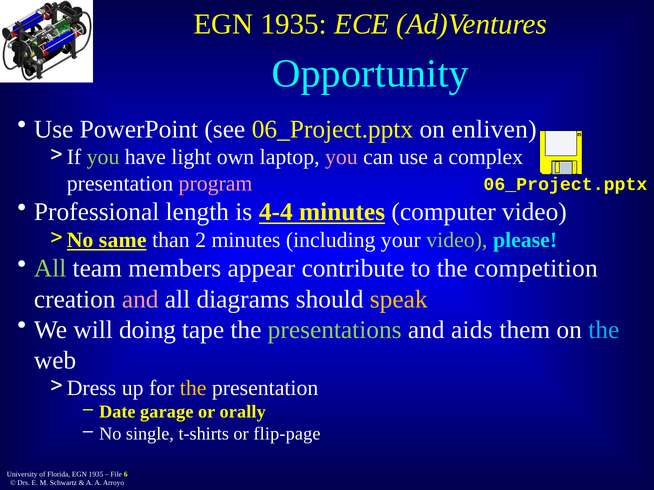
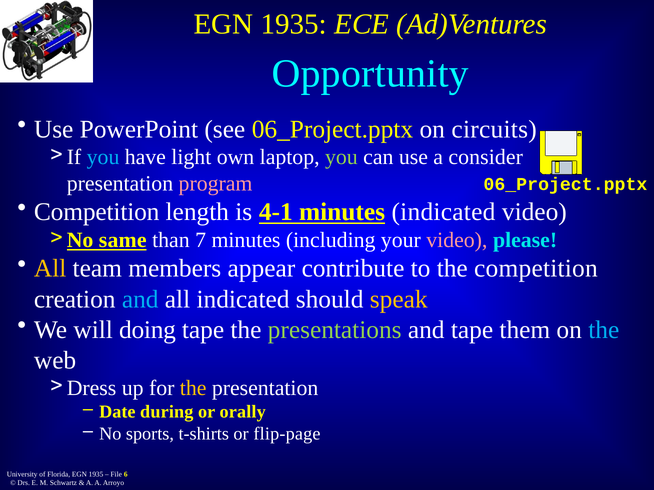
enliven: enliven -> circuits
you at (103, 157) colour: light green -> light blue
you at (341, 157) colour: pink -> light green
complex: complex -> consider
Professional at (97, 212): Professional -> Competition
4-4: 4-4 -> 4-1
minutes computer: computer -> indicated
2: 2 -> 7
video at (457, 240) colour: light green -> pink
All at (50, 269) colour: light green -> yellow
and at (140, 299) colour: pink -> light blue
all diagrams: diagrams -> indicated
and aids: aids -> tape
garage: garage -> during
single: single -> sports
